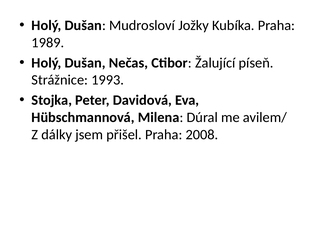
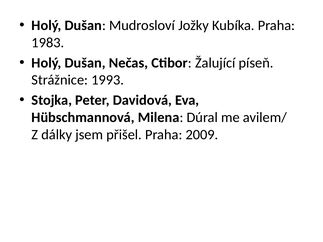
1989: 1989 -> 1983
2008: 2008 -> 2009
